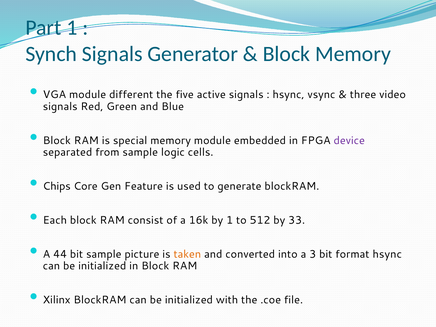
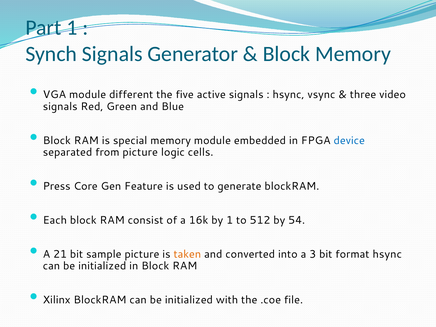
device colour: purple -> blue
from sample: sample -> picture
Chips: Chips -> Press
33: 33 -> 54
44: 44 -> 21
